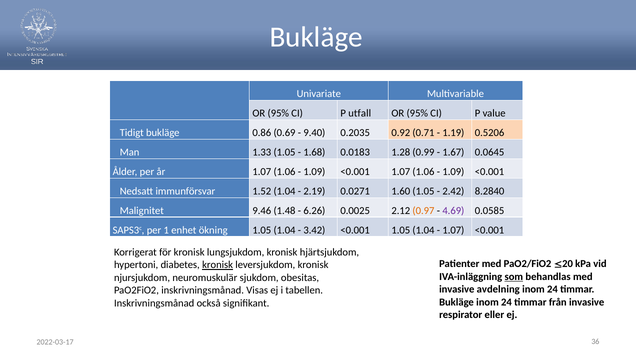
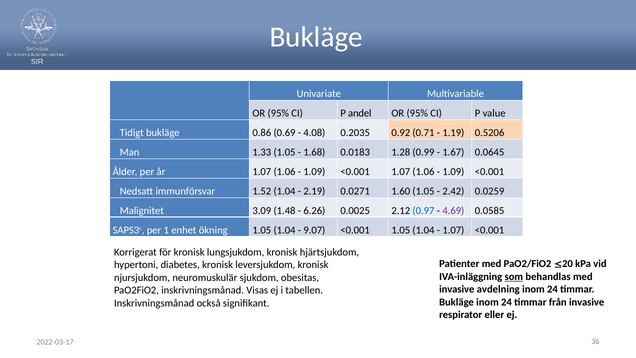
utfall: utfall -> andel
9.40: 9.40 -> 4.08
8.2840: 8.2840 -> 0.0259
9.46: 9.46 -> 3.09
0.97 colour: orange -> blue
3.42: 3.42 -> 9.07
kronisk at (218, 265) underline: present -> none
